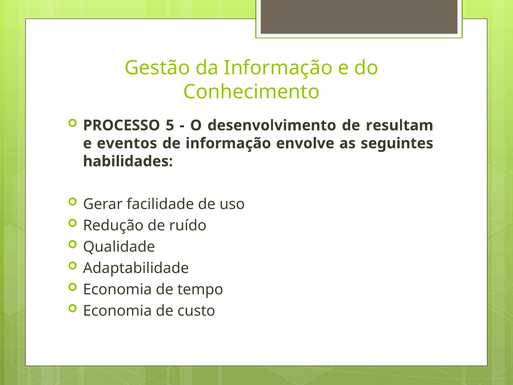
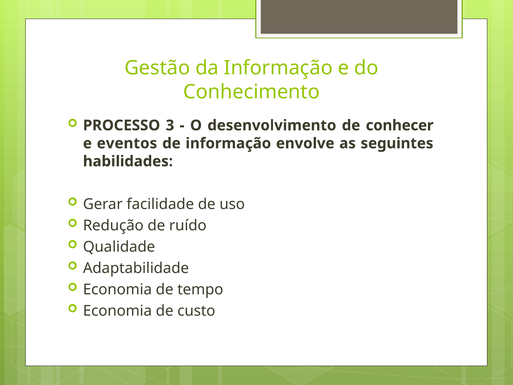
5: 5 -> 3
resultam: resultam -> conhecer
